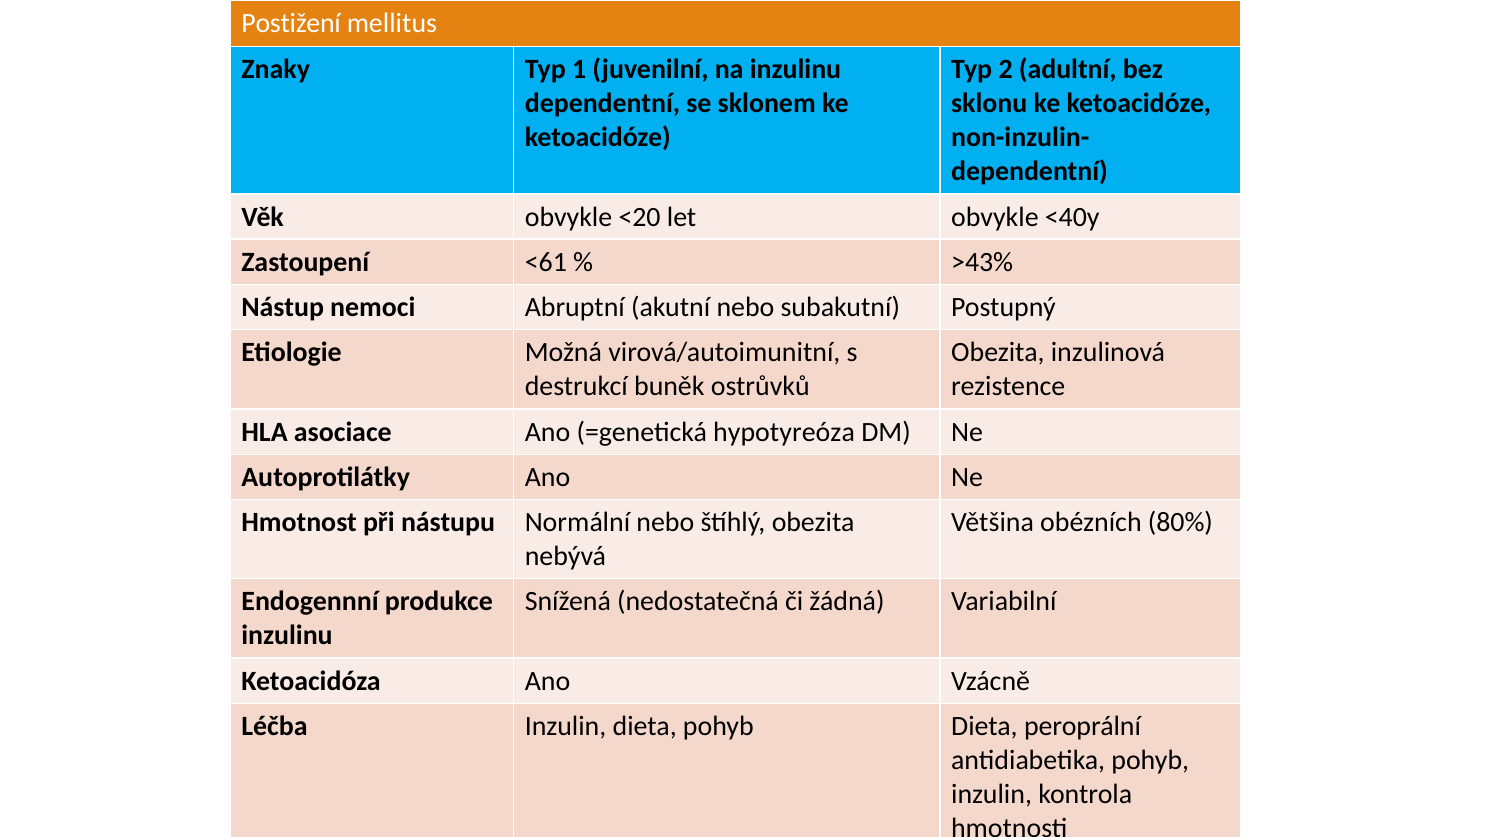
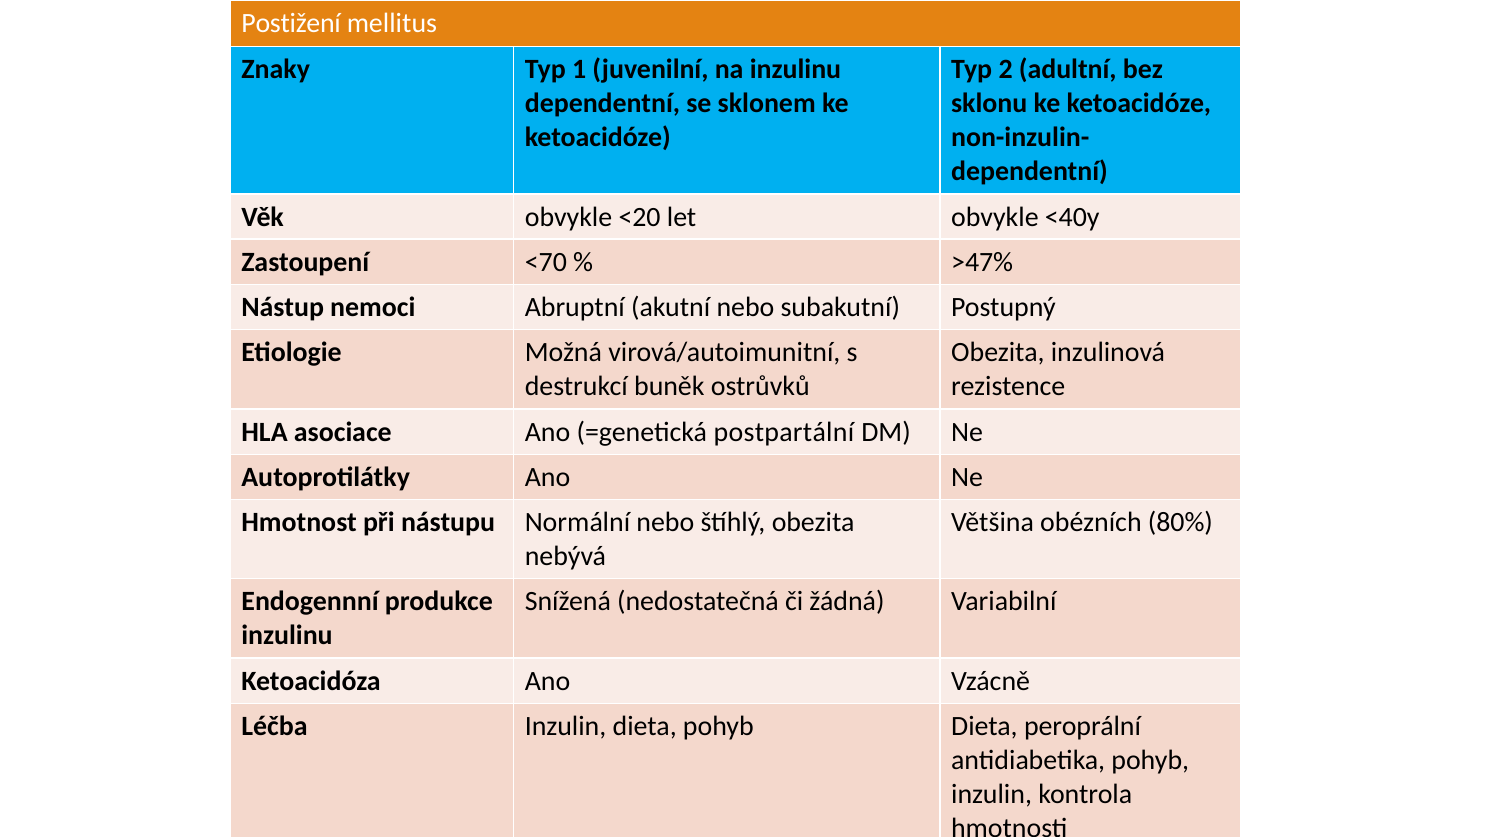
˂61: ˂61 -> ˂70
˃43%: ˃43% -> ˃47%
hypotyreóza: hypotyreóza -> postpartální
